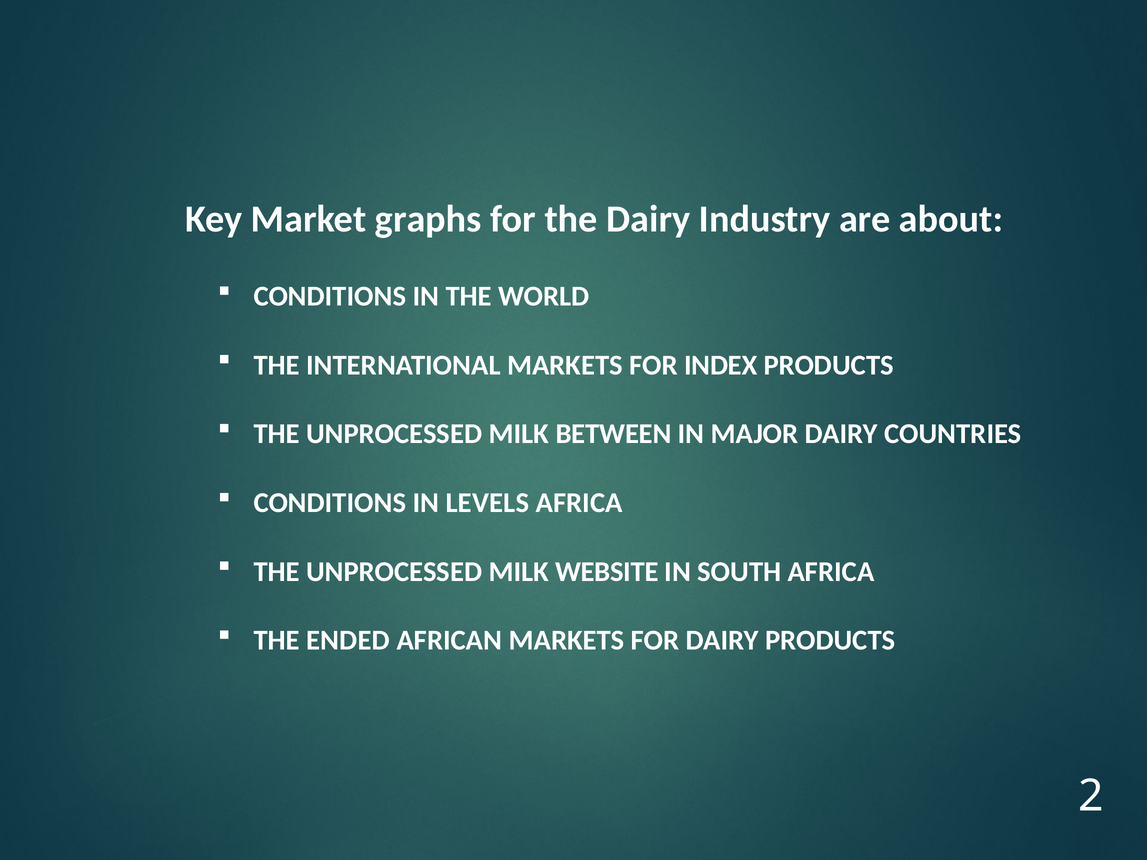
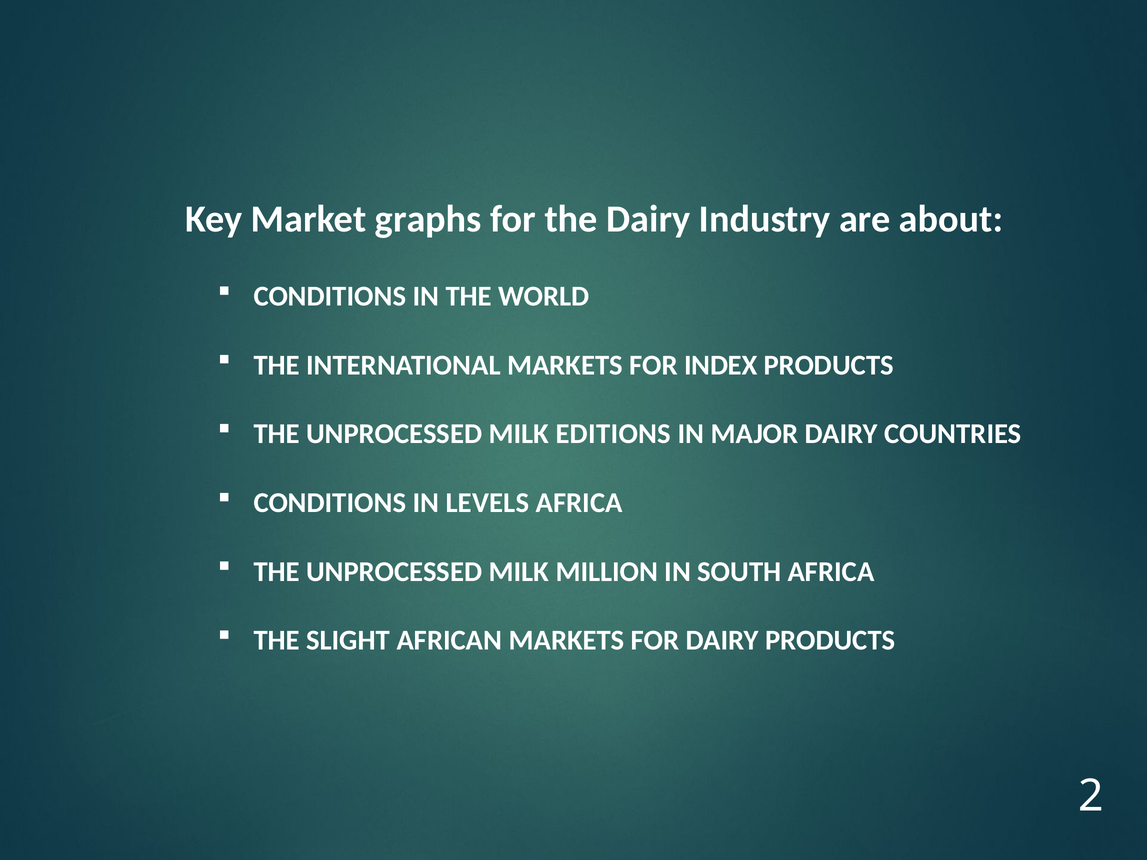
BETWEEN: BETWEEN -> EDITIONS
WEBSITE: WEBSITE -> MILLION
ENDED: ENDED -> SLIGHT
